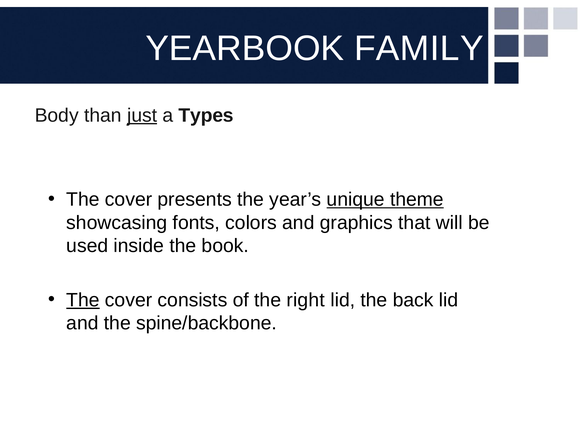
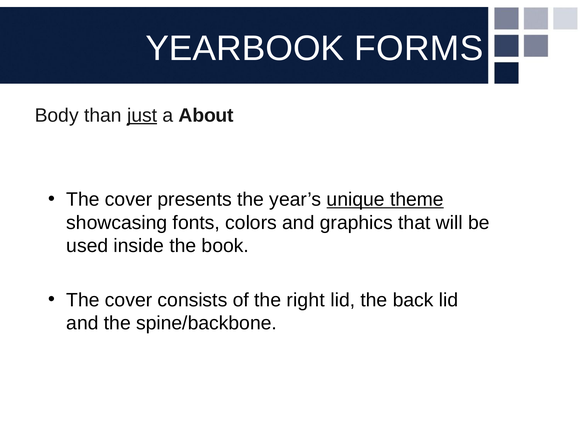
FAMILY: FAMILY -> FORMS
Types: Types -> About
The at (83, 300) underline: present -> none
